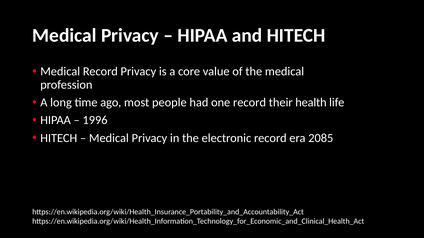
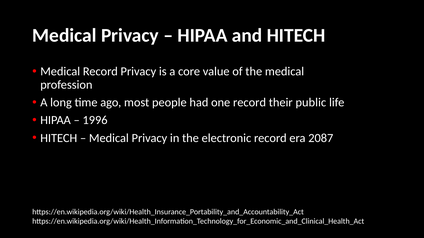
health: health -> public
2085: 2085 -> 2087
